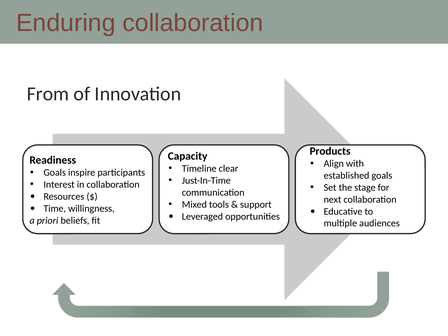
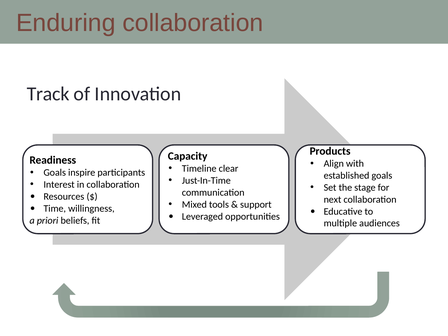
From at (48, 94): From -> Track
